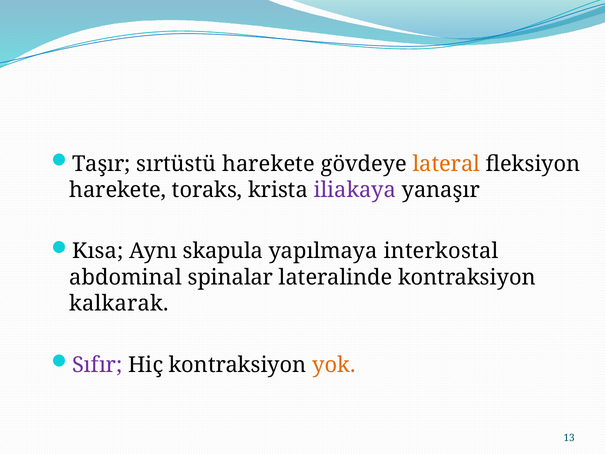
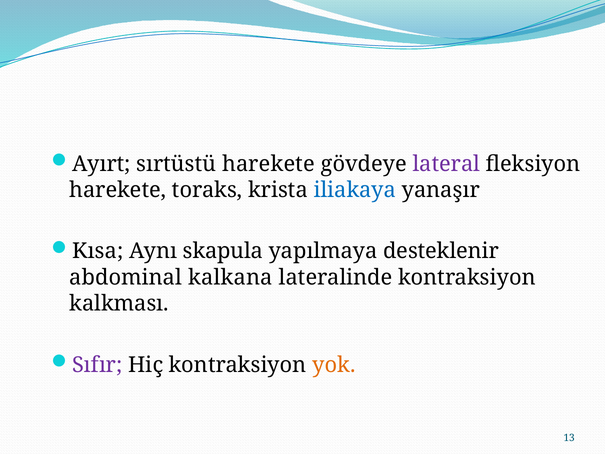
Taşır: Taşır -> Ayırt
lateral colour: orange -> purple
iliakaya colour: purple -> blue
interkostal: interkostal -> desteklenir
spinalar: spinalar -> kalkana
kalkarak: kalkarak -> kalkması
